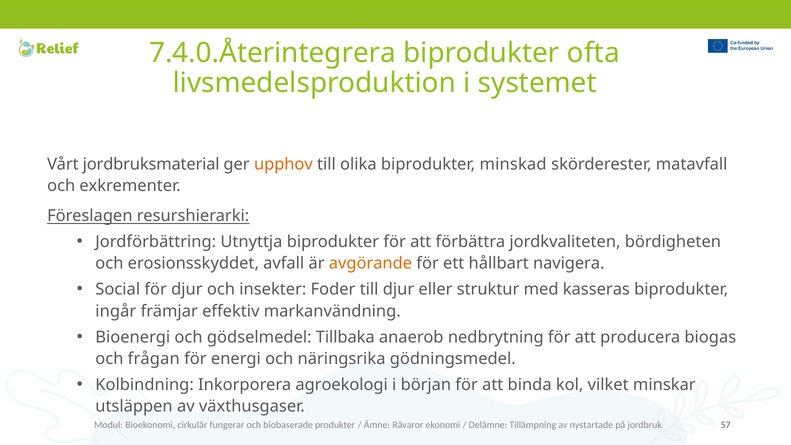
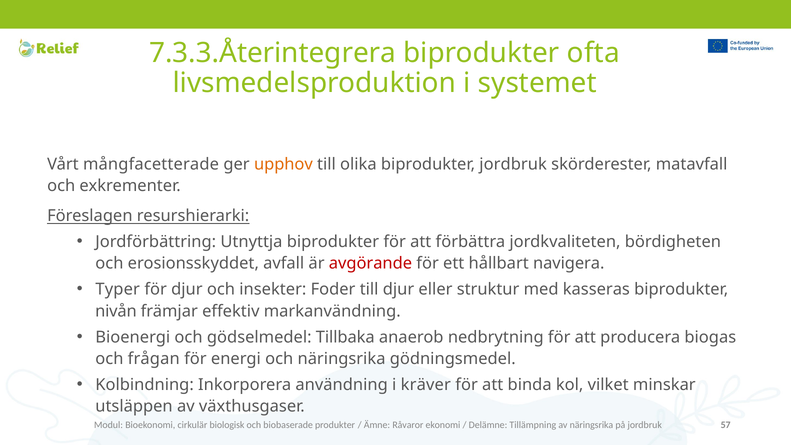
7.4.0.Återintegrera: 7.4.0.Återintegrera -> 7.3.3.Återintegrera
jordbruksmaterial: jordbruksmaterial -> mångfacetterade
biprodukter minskad: minskad -> jordbruk
avgörande colour: orange -> red
Social: Social -> Typer
ingår: ingår -> nivån
agroekologi: agroekologi -> användning
början: början -> kräver
fungerar: fungerar -> biologisk
av nystartade: nystartade -> näringsrika
